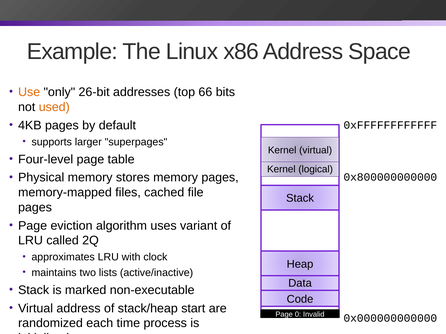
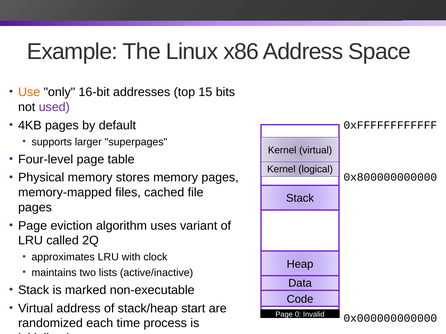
26-bit: 26-bit -> 16-bit
66: 66 -> 15
used colour: orange -> purple
